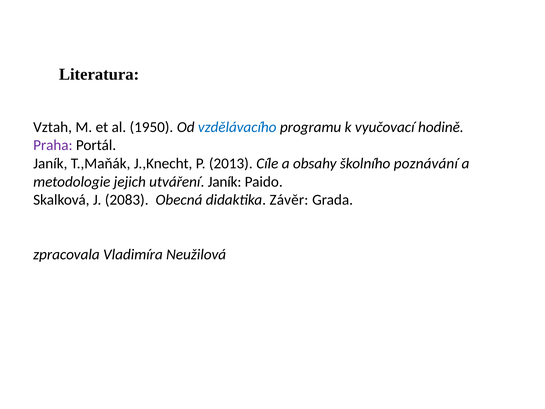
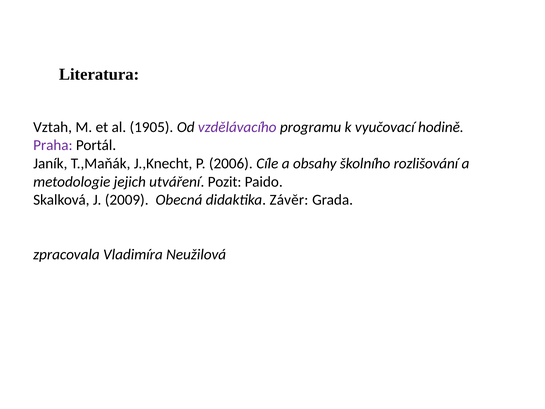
1950: 1950 -> 1905
vzdělávacího colour: blue -> purple
2013: 2013 -> 2006
poznávání: poznávání -> rozlišování
utváření Janík: Janík -> Pozit
2083: 2083 -> 2009
